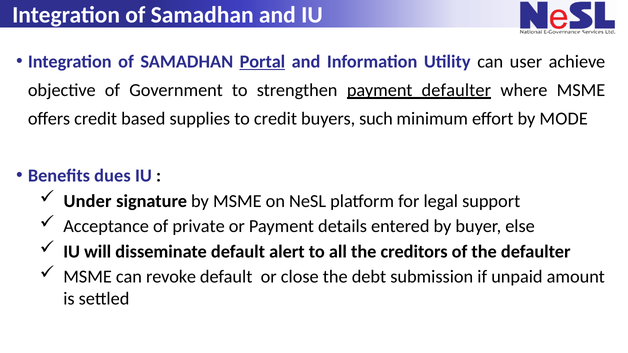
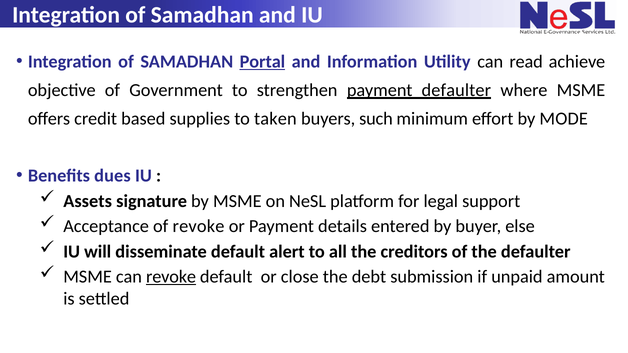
user: user -> read
to credit: credit -> taken
Under: Under -> Assets
of private: private -> revoke
revoke at (171, 277) underline: none -> present
